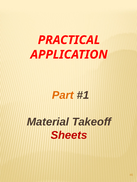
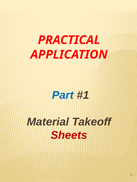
Part colour: orange -> blue
